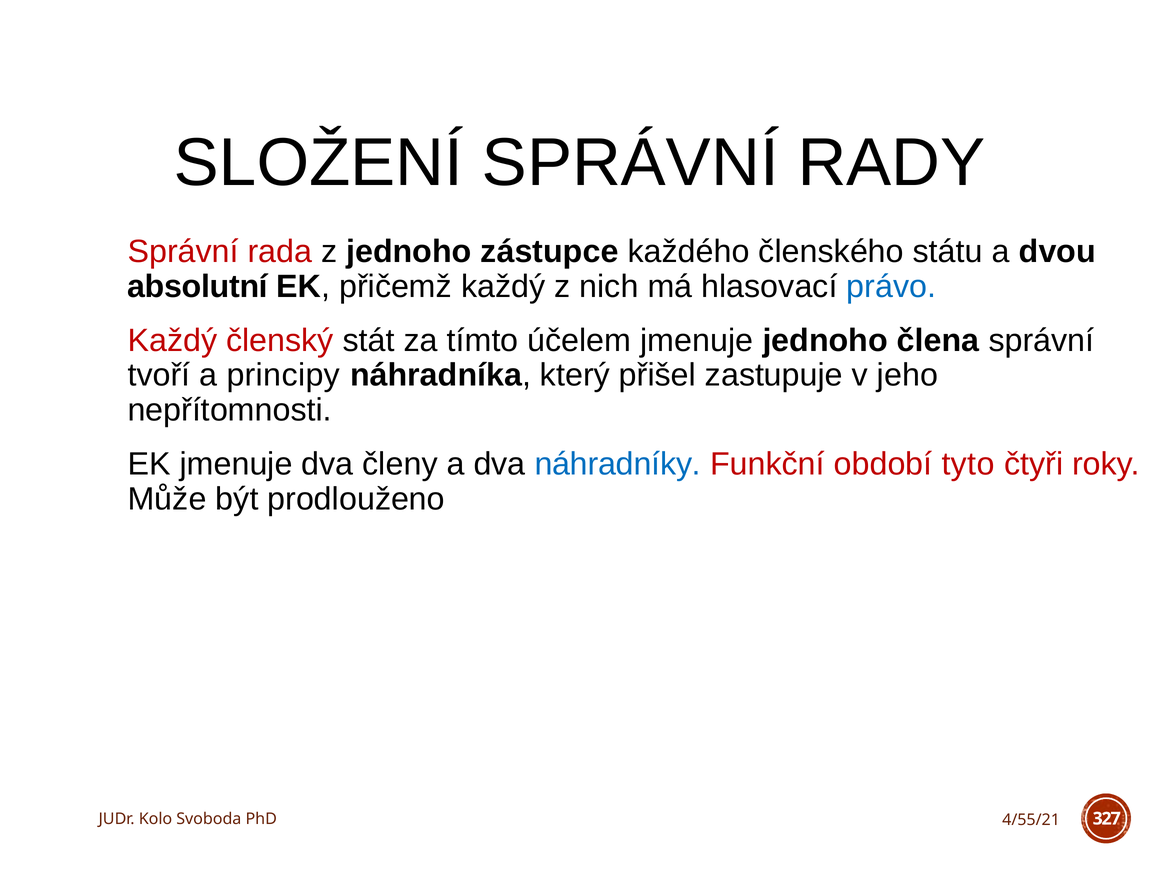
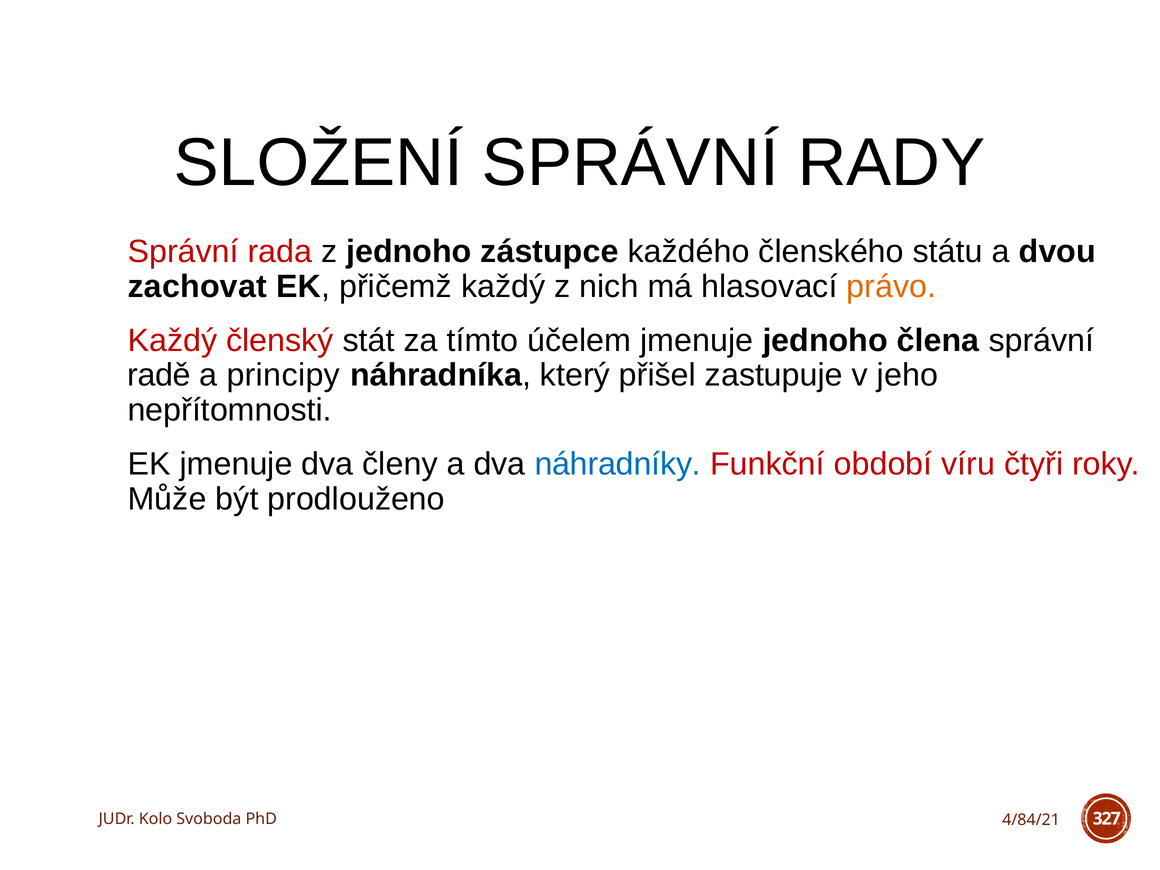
absolutní: absolutní -> zachovat
právo colour: blue -> orange
tvoří: tvoří -> radě
tyto: tyto -> víru
4/55/21: 4/55/21 -> 4/84/21
